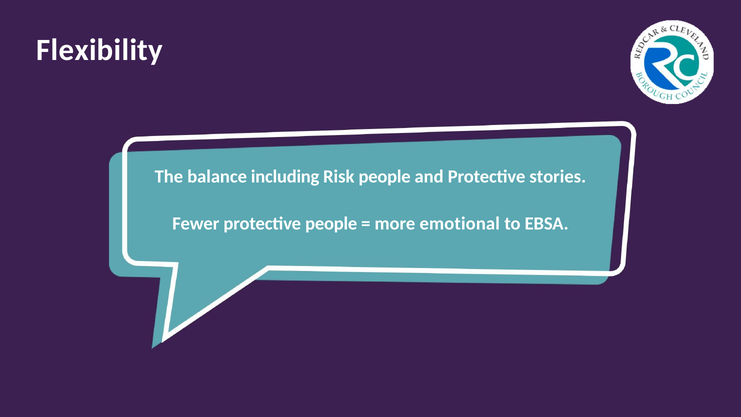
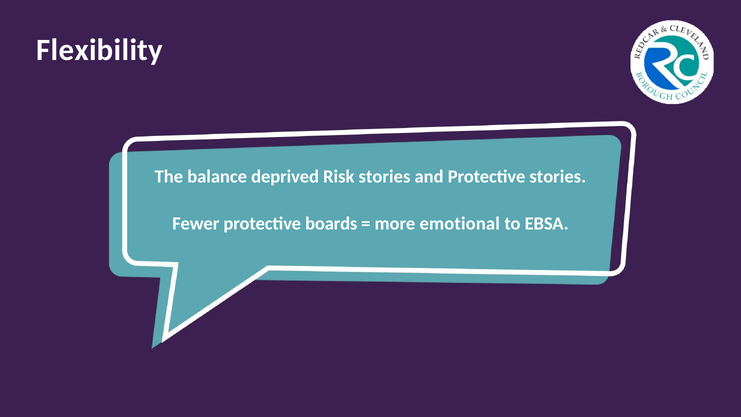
including: including -> deprived
Risk people: people -> stories
protective people: people -> boards
